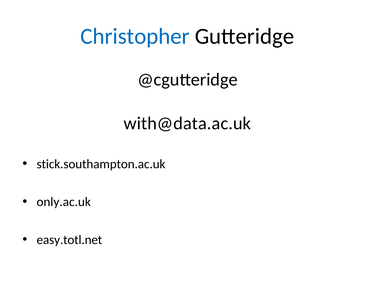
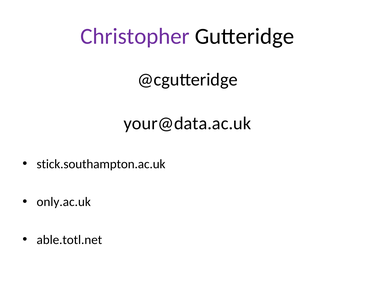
Christopher colour: blue -> purple
with@data.ac.uk: with@data.ac.uk -> your@data.ac.uk
easy.totl.net: easy.totl.net -> able.totl.net
